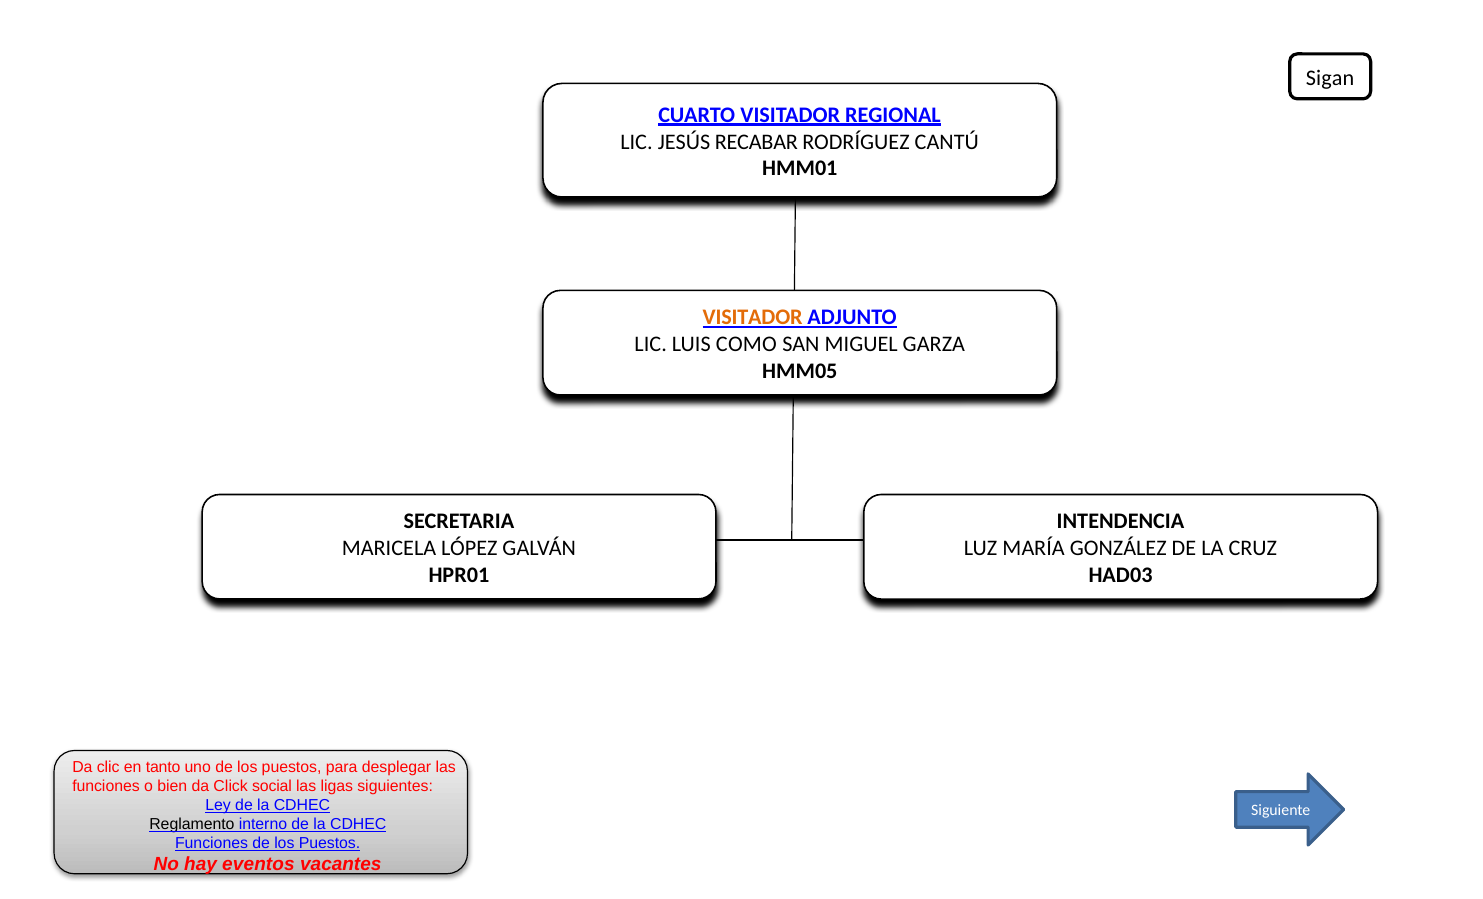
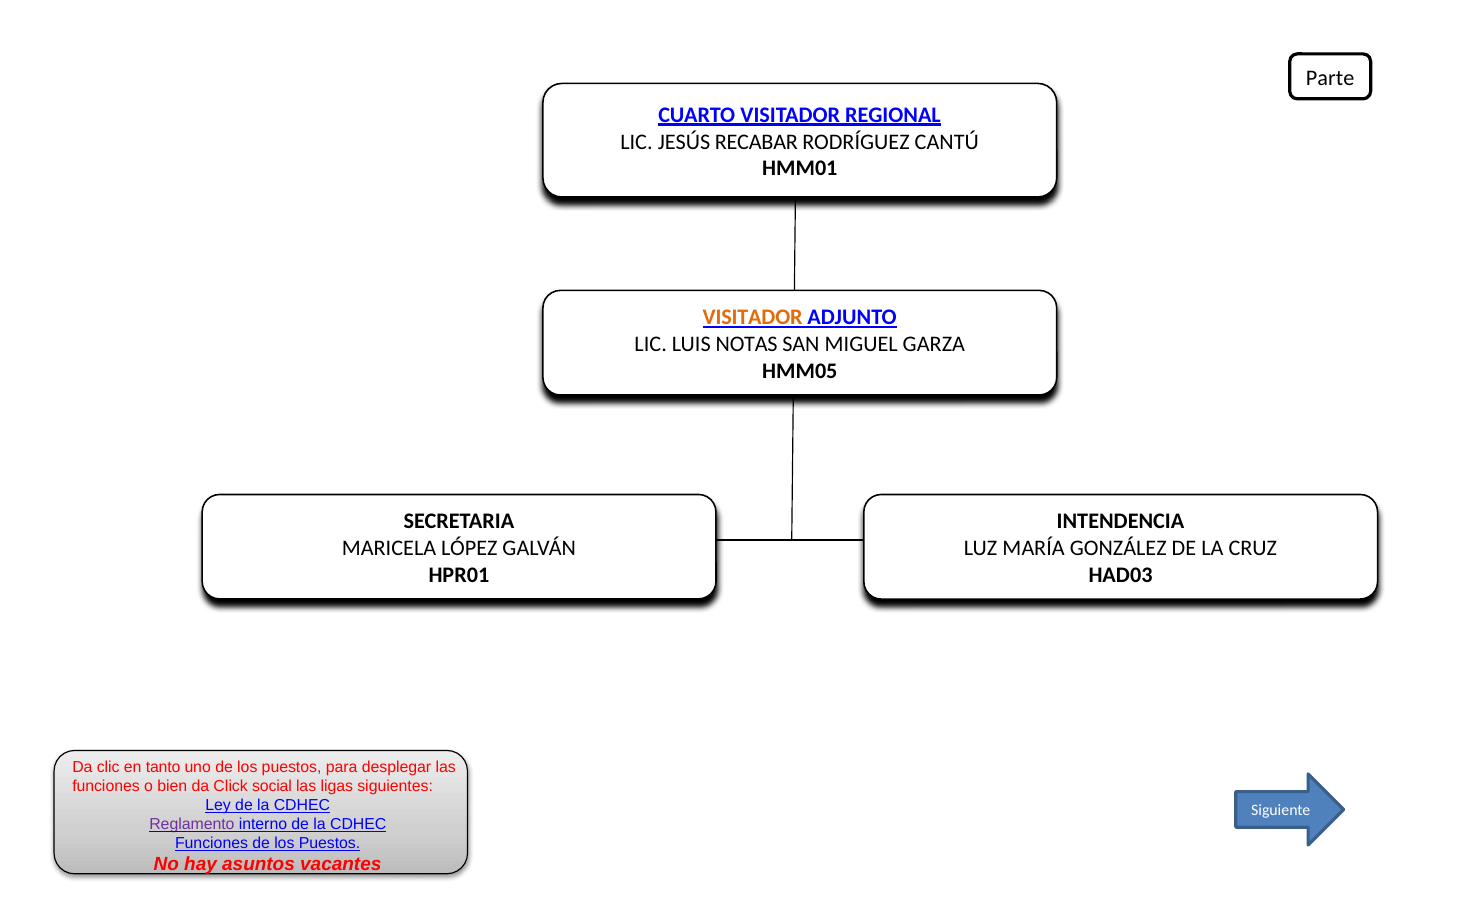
Sigan: Sigan -> Parte
COMO: COMO -> NOTAS
Reglamento colour: black -> purple
eventos: eventos -> asuntos
